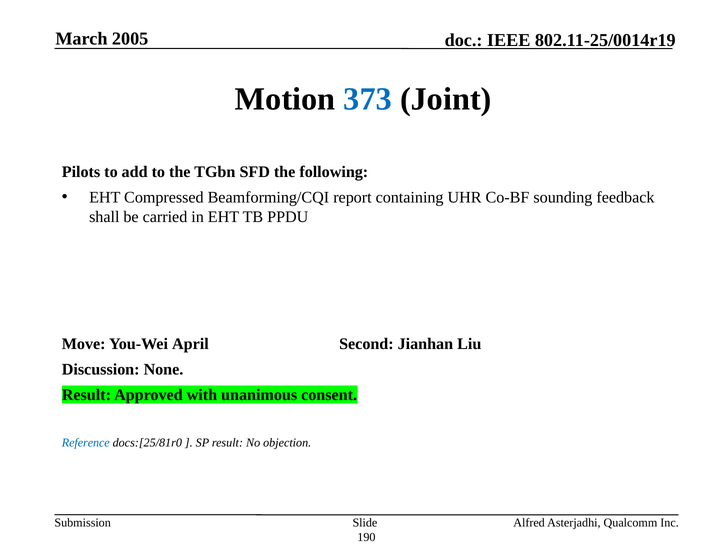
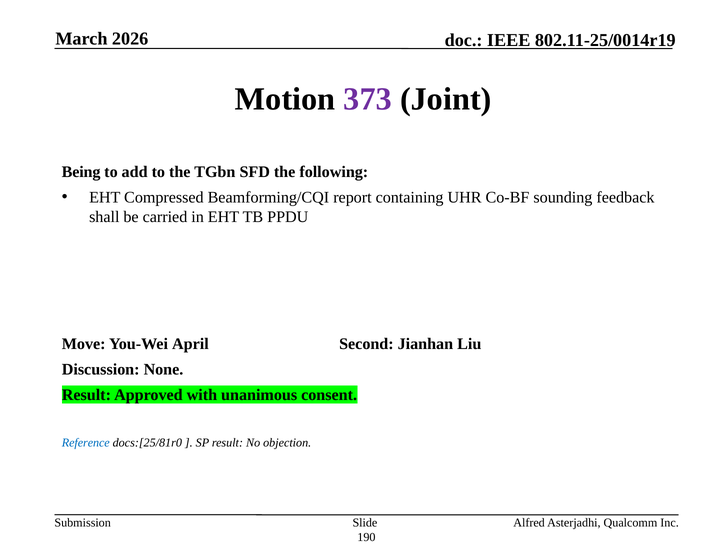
2005: 2005 -> 2026
373 colour: blue -> purple
Pilots: Pilots -> Being
